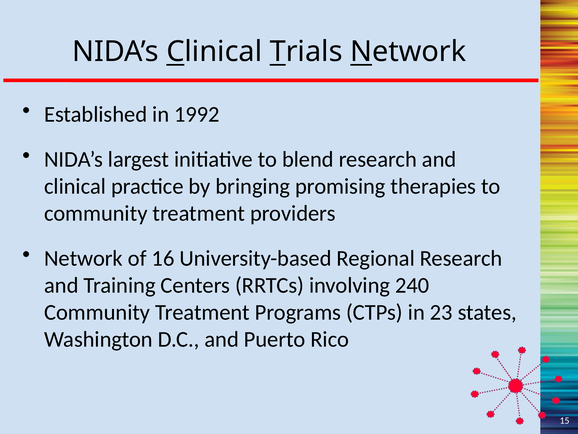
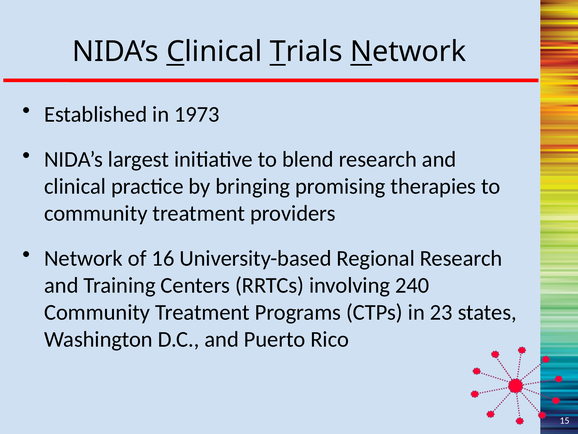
1992: 1992 -> 1973
